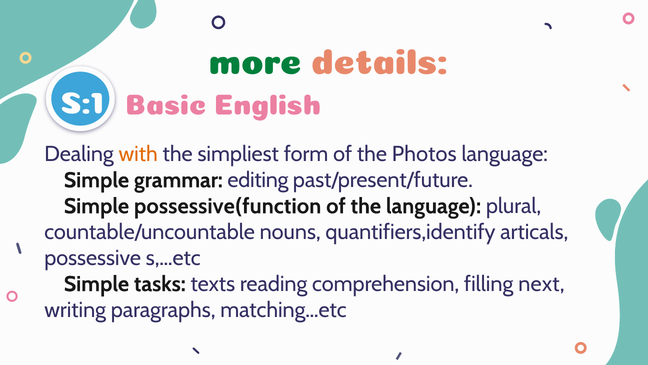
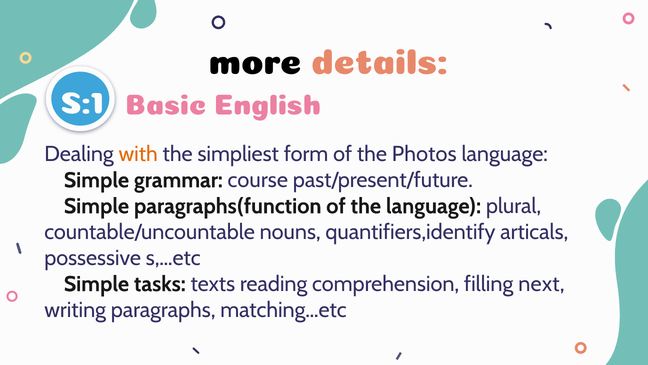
more colour: green -> black
editing: editing -> course
possessive(function: possessive(function -> paragraphs(function
